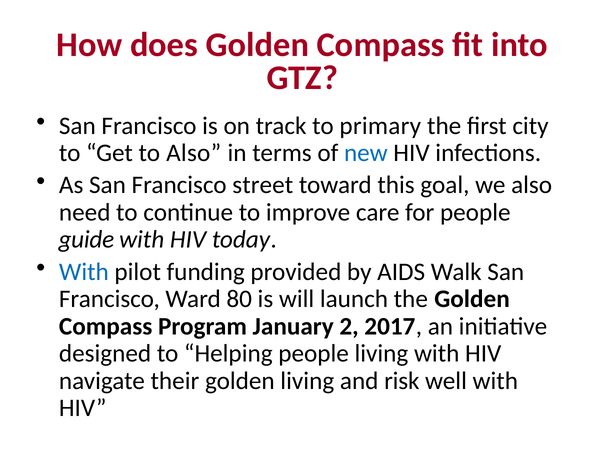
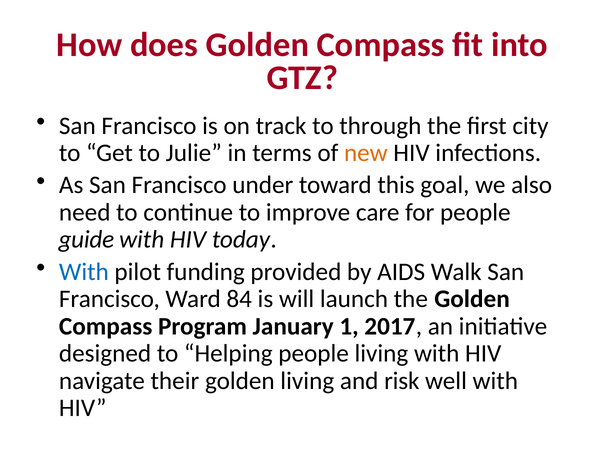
primary: primary -> through
to Also: Also -> Julie
new colour: blue -> orange
street: street -> under
80: 80 -> 84
2: 2 -> 1
